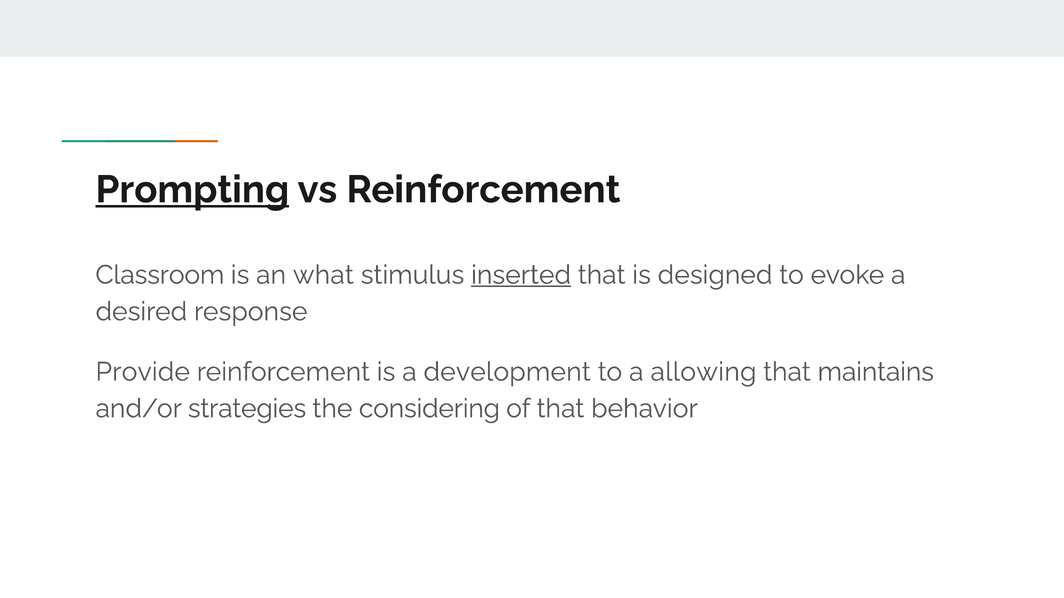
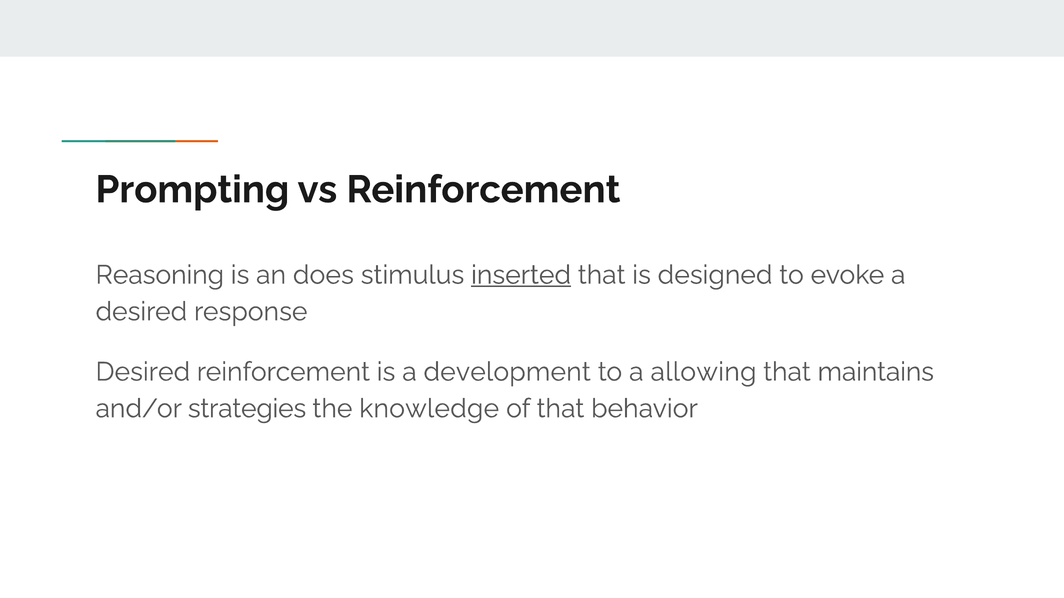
Prompting underline: present -> none
Classroom: Classroom -> Reasoning
what: what -> does
Provide at (143, 372): Provide -> Desired
considering: considering -> knowledge
